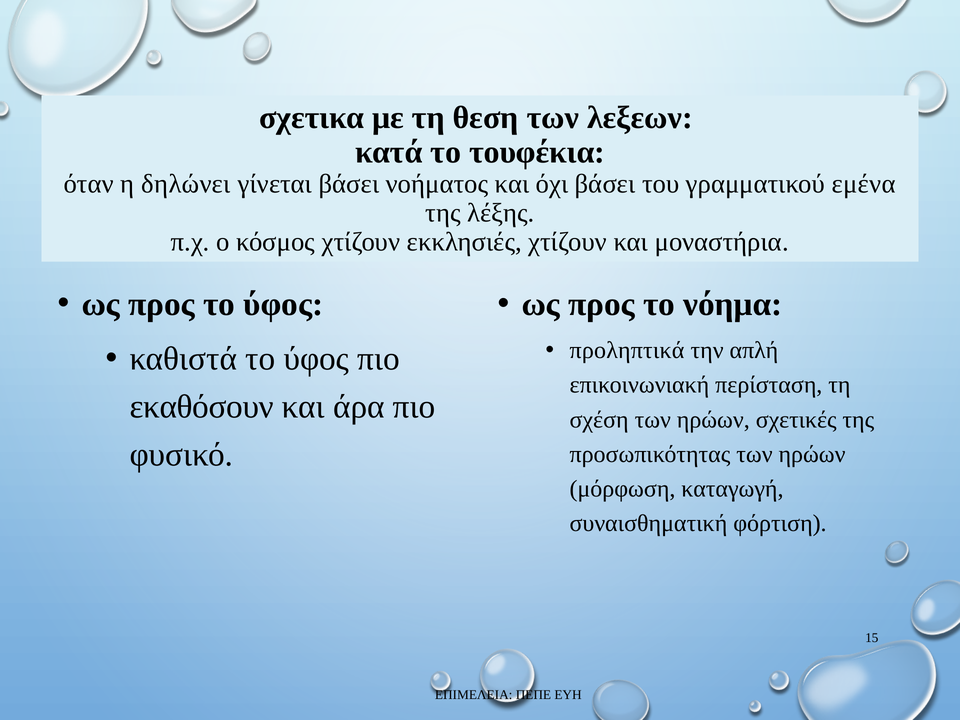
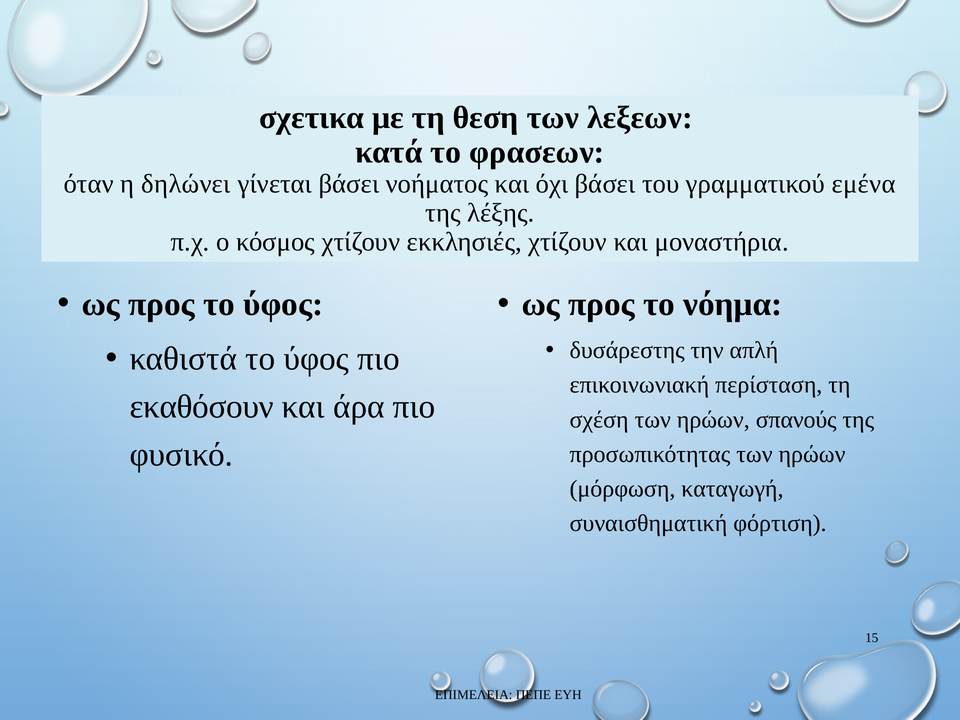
τουφέκια: τουφέκια -> φρασεων
προληπτικά: προληπτικά -> δυσάρεστης
σχετικές: σχετικές -> σπανούς
